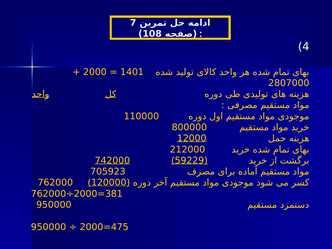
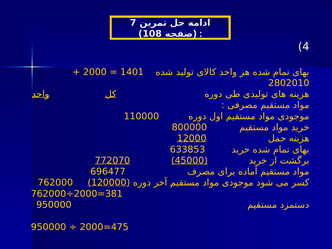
2807000: 2807000 -> 2802010
212000: 212000 -> 633853
742000: 742000 -> 772070
59229: 59229 -> 45000
705923: 705923 -> 696477
